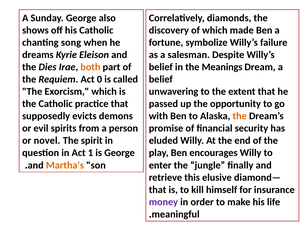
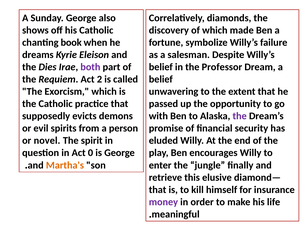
song: song -> book
both colour: orange -> purple
Meanings: Meanings -> Professor
0: 0 -> 2
the at (240, 116) colour: orange -> purple
1: 1 -> 0
